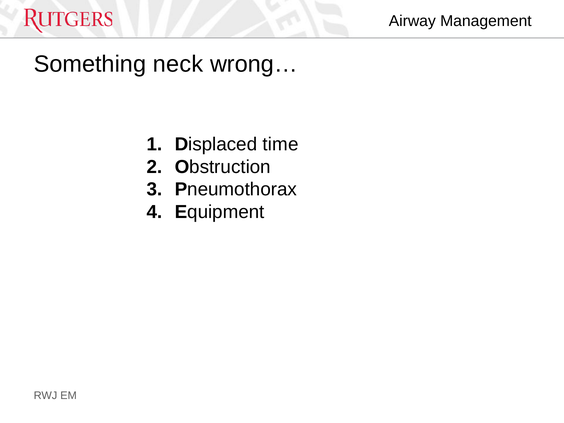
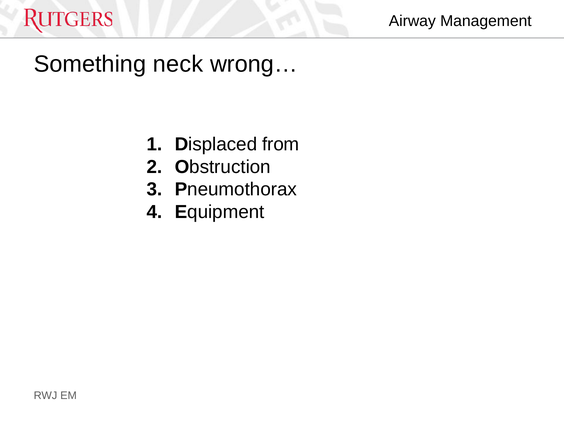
time: time -> from
